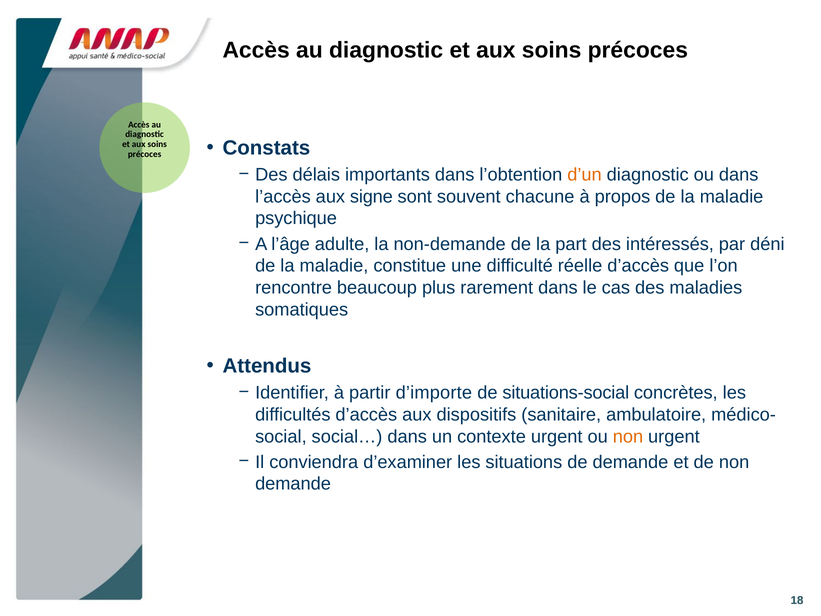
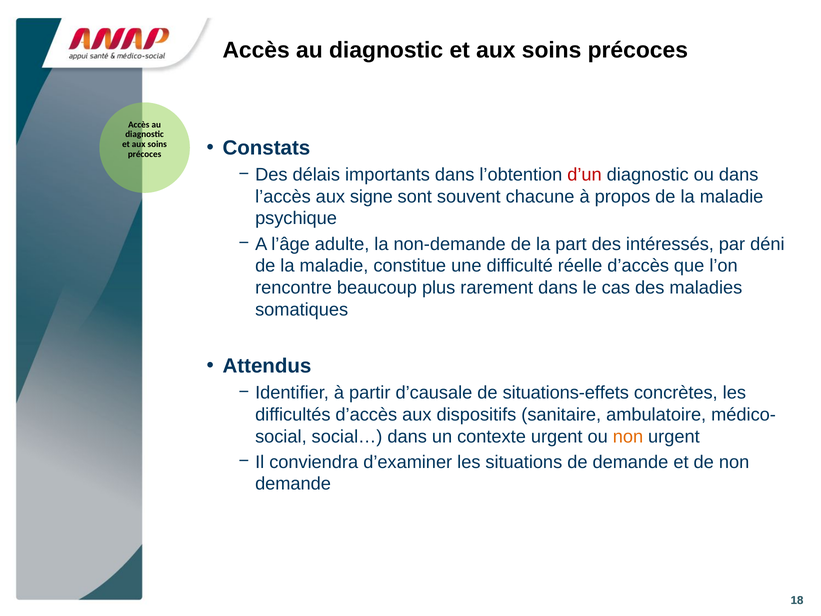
d’un colour: orange -> red
d’importe: d’importe -> d’causale
situations-social: situations-social -> situations-effets
